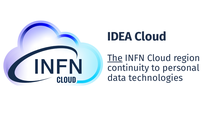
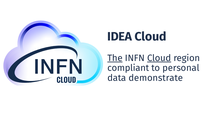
Cloud at (159, 58) underline: none -> present
continuity: continuity -> compliant
technologies: technologies -> demonstrate
